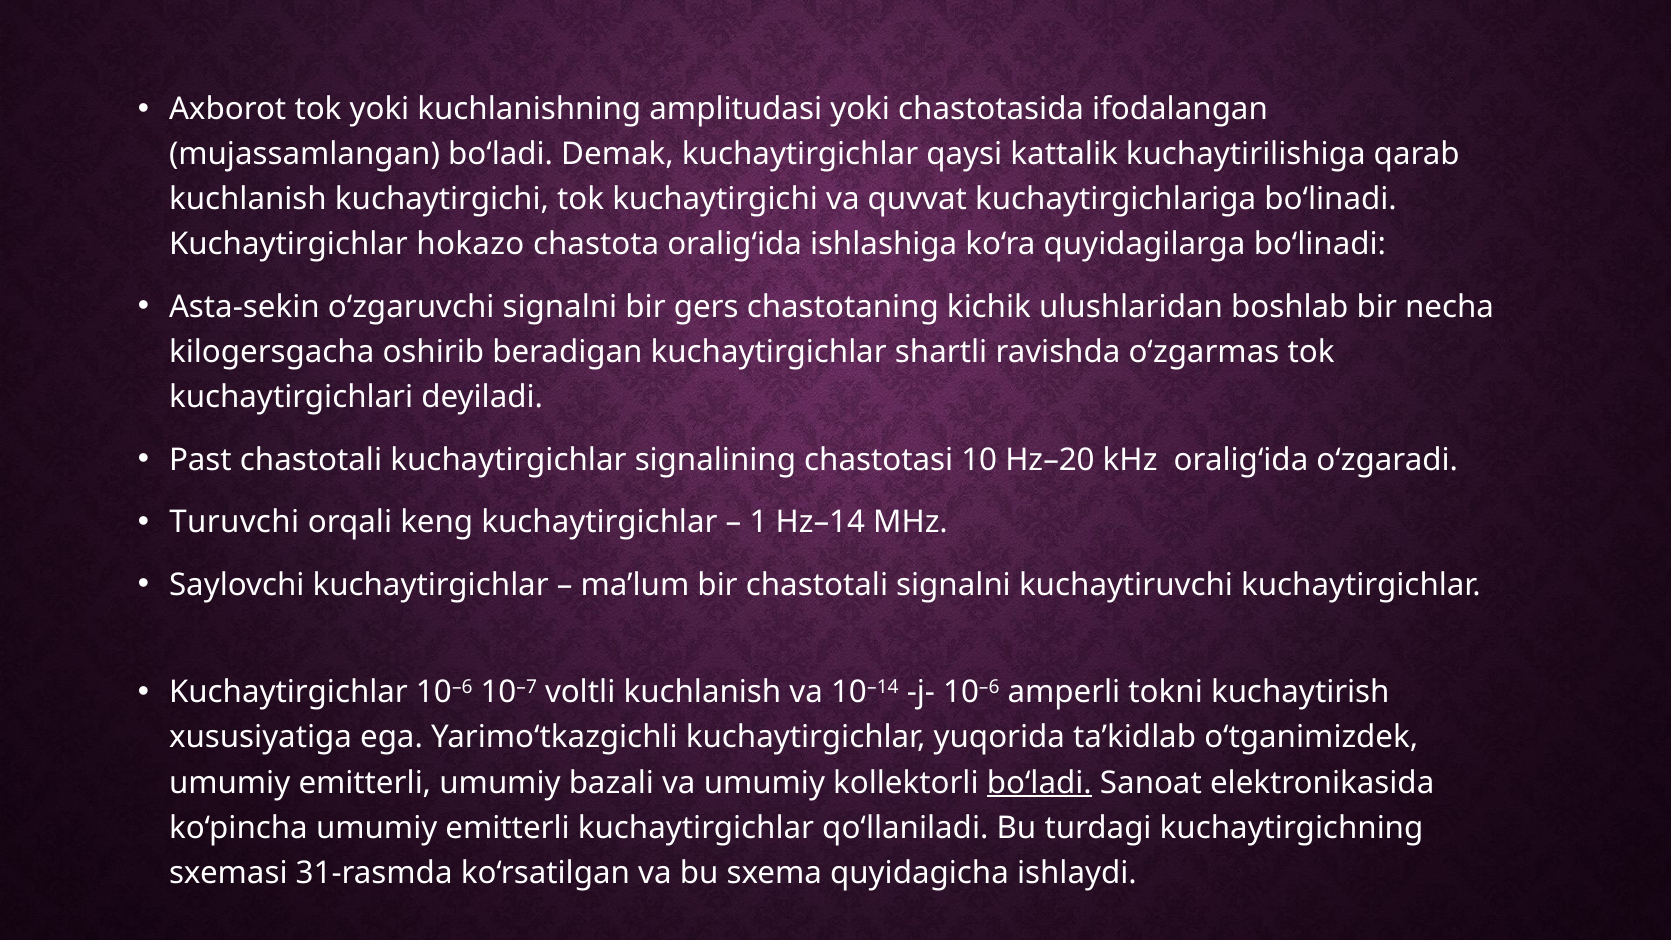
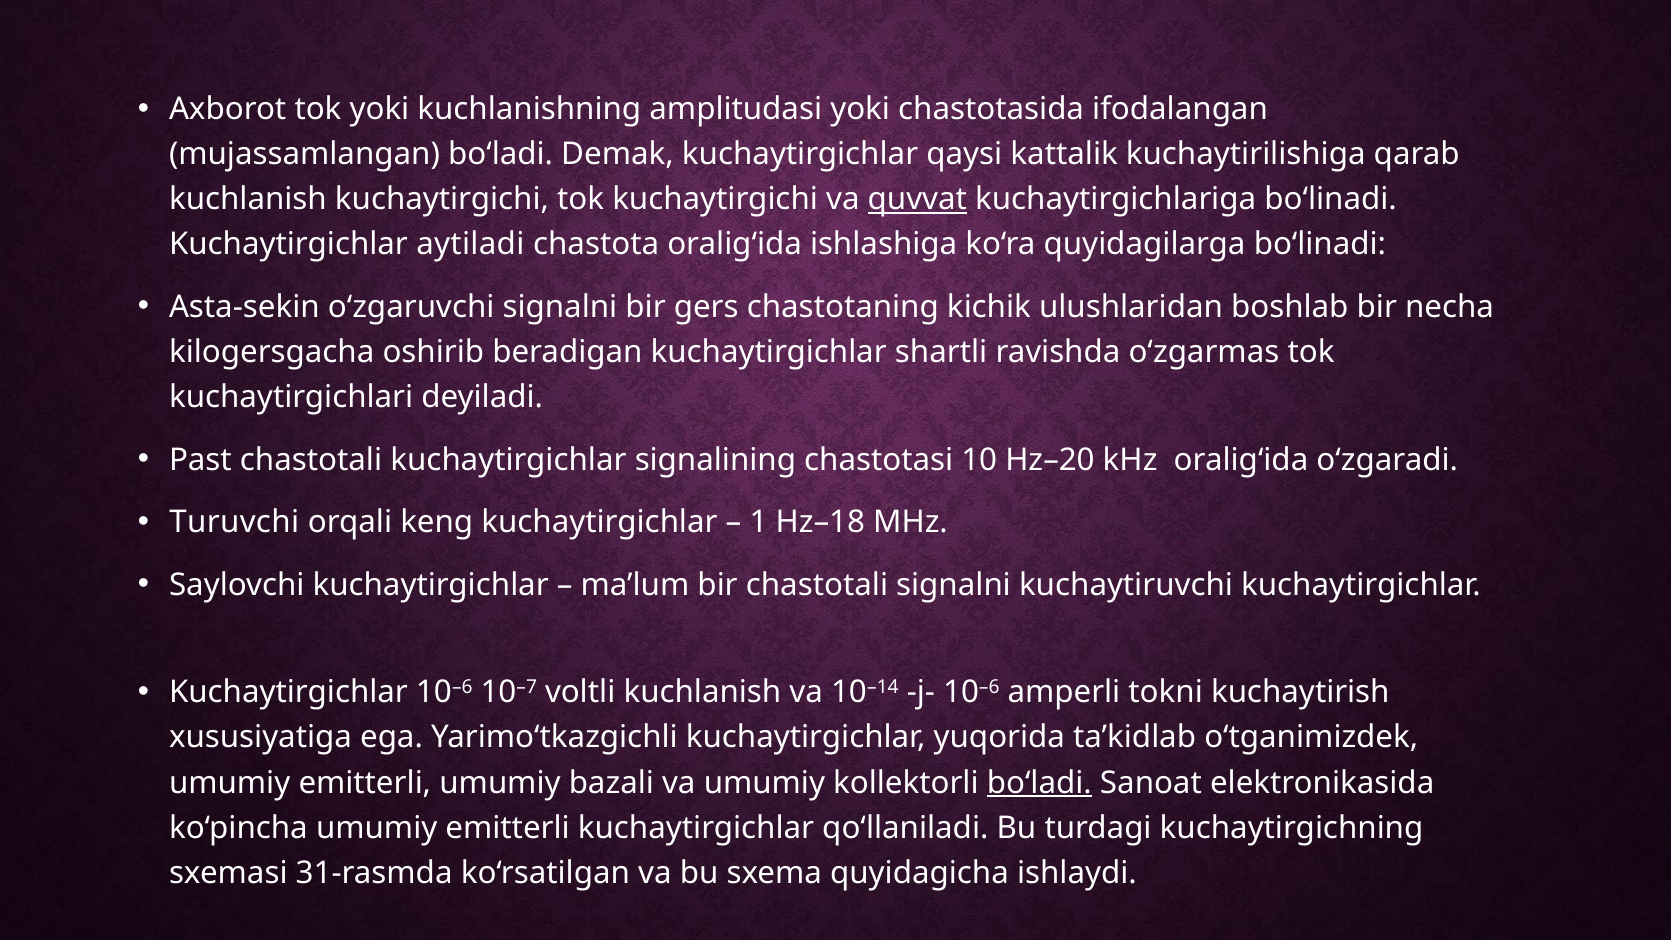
quvvat underline: none -> present
hokazo: hokazo -> aytiladi
Hz–14: Hz–14 -> Hz–18
